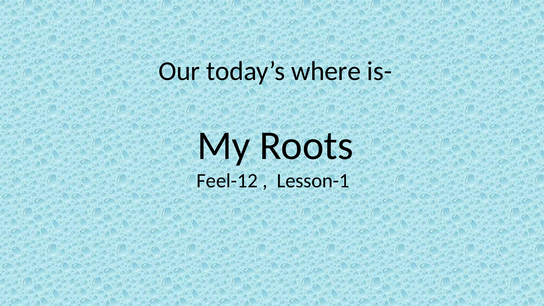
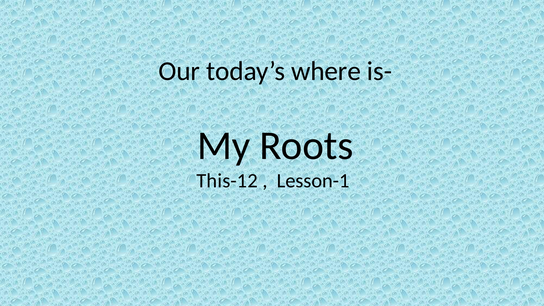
Feel-12: Feel-12 -> This-12
